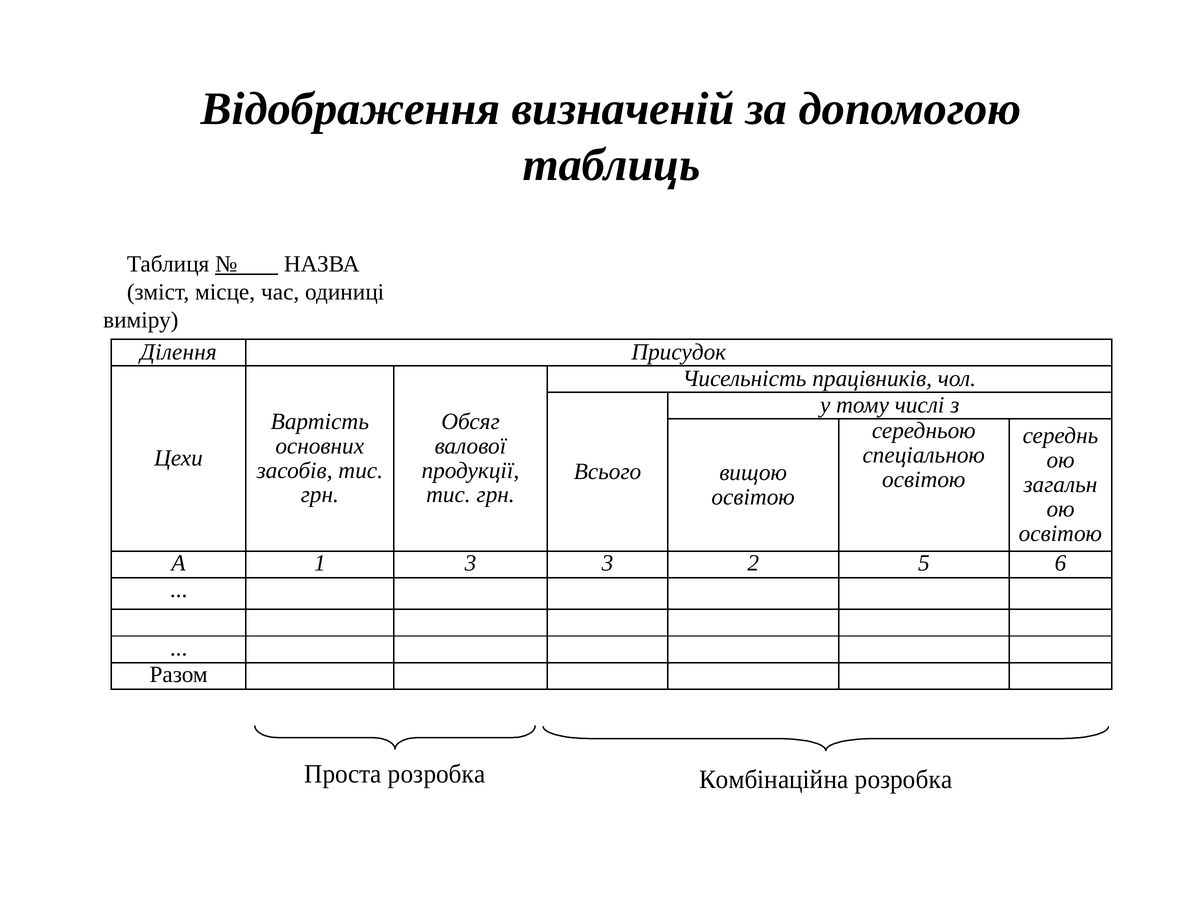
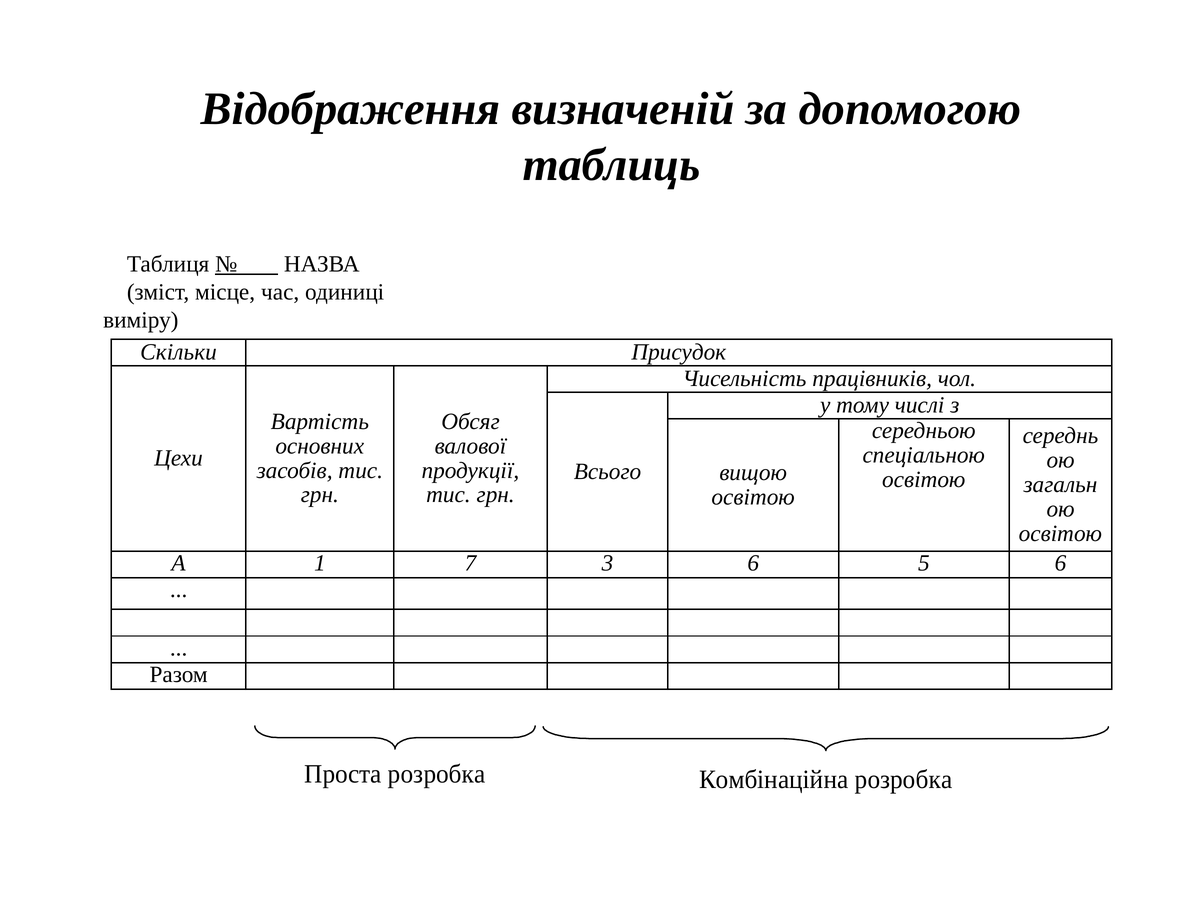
Ділення: Ділення -> Скільки
1 3: 3 -> 7
3 2: 2 -> 6
